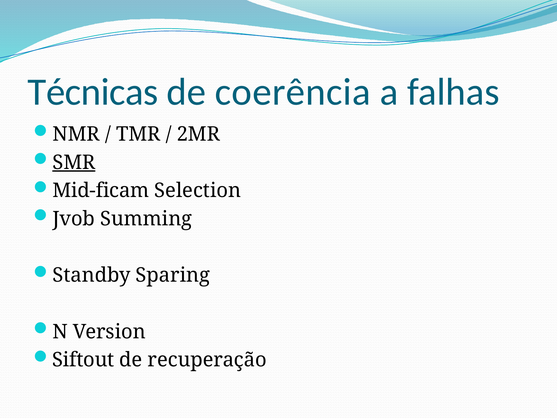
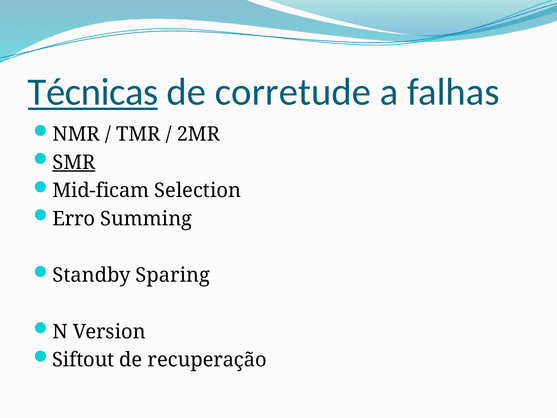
Técnicas underline: none -> present
coerência: coerência -> corretude
Jvob: Jvob -> Erro
